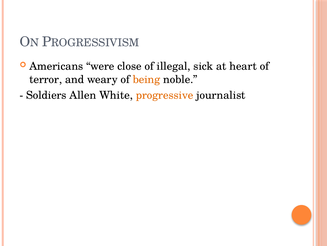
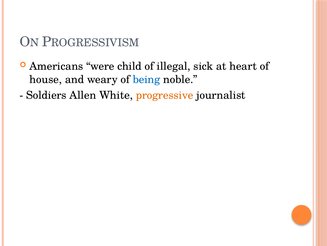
close: close -> child
terror: terror -> house
being colour: orange -> blue
